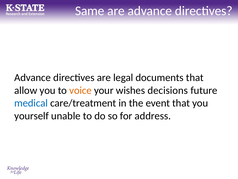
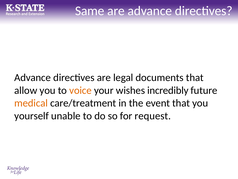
decisions: decisions -> incredibly
medical colour: blue -> orange
address: address -> request
